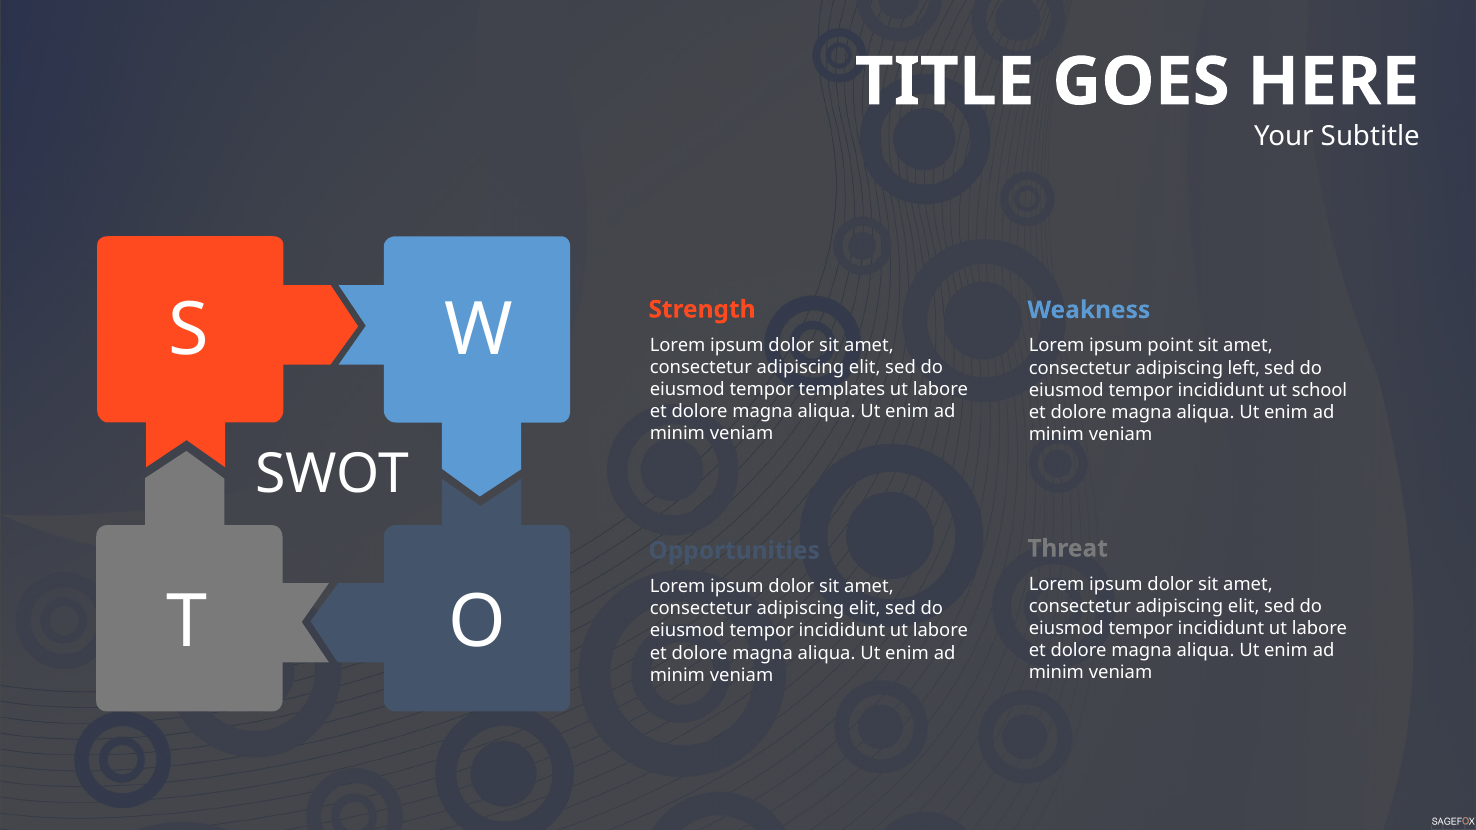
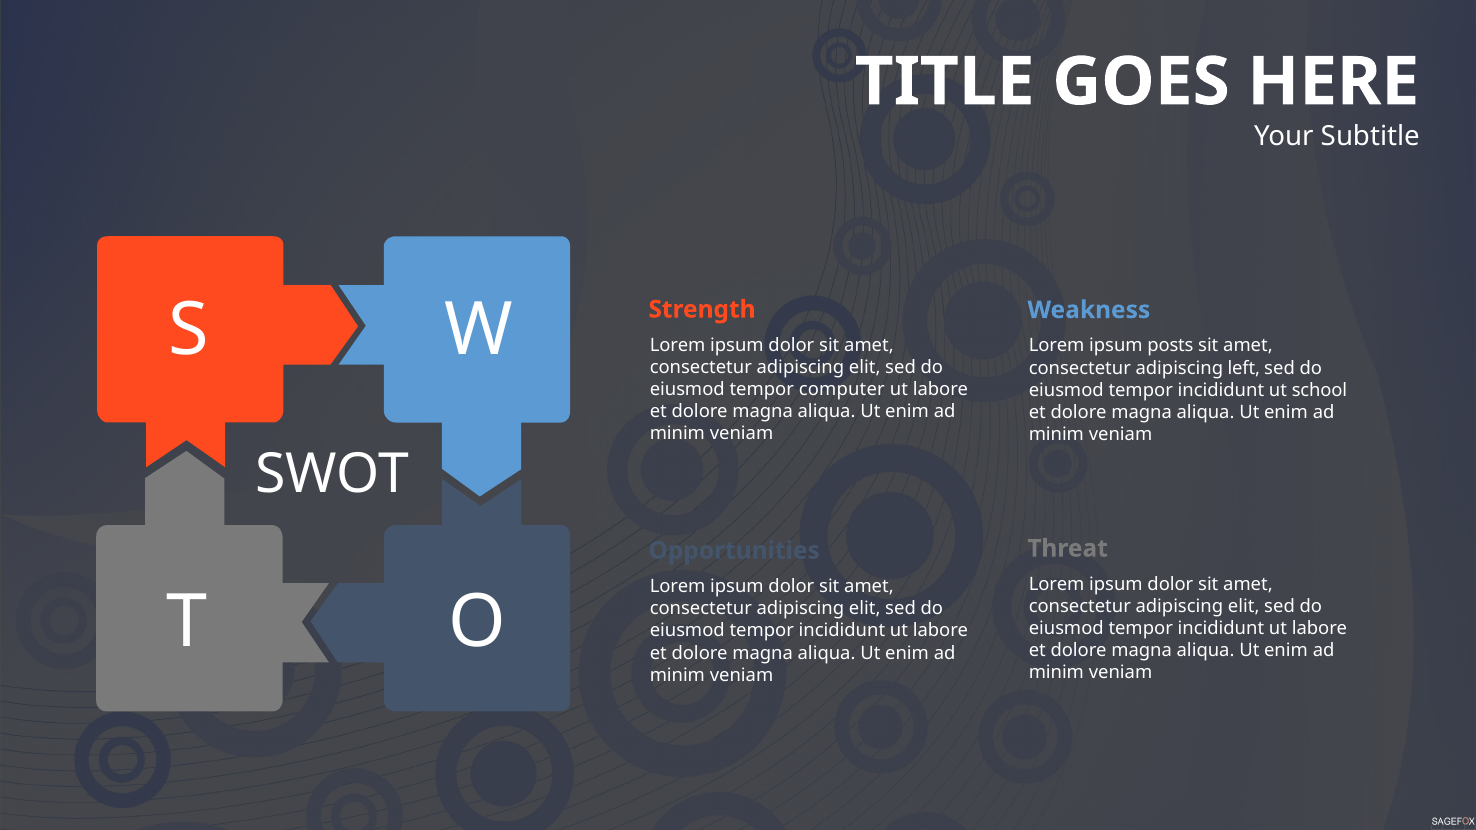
point: point -> posts
templates: templates -> computer
